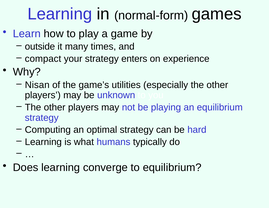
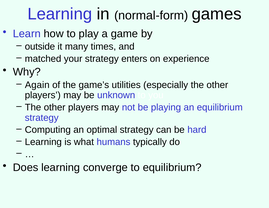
compact: compact -> matched
Nisan: Nisan -> Again
